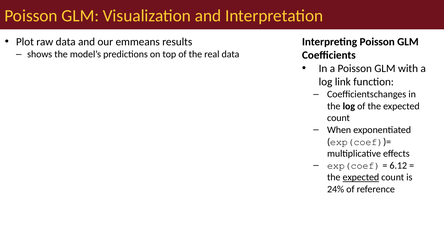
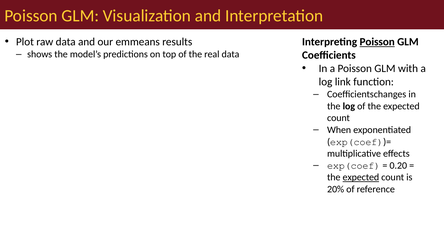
Poisson at (377, 42) underline: none -> present
6.12: 6.12 -> 0.20
24%: 24% -> 20%
